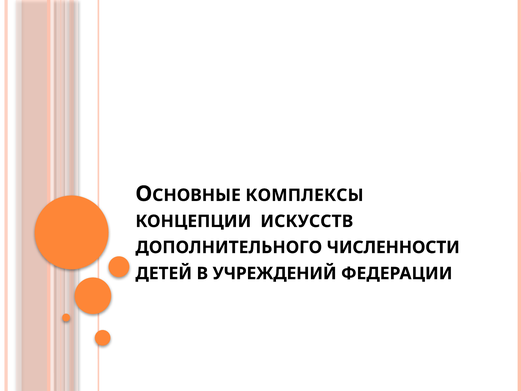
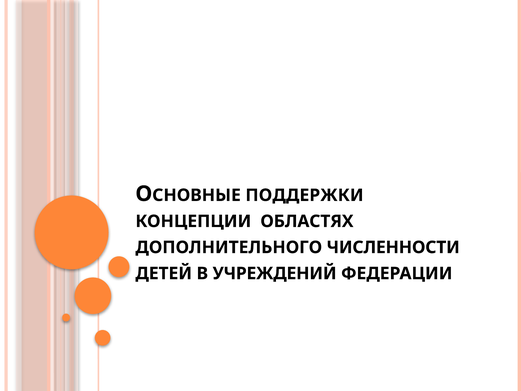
КОМПЛЕКСЫ: КОМПЛЕКСЫ -> ПОДДЕРЖКИ
ИСКУССТВ: ИСКУССТВ -> ОБЛАСТЯХ
